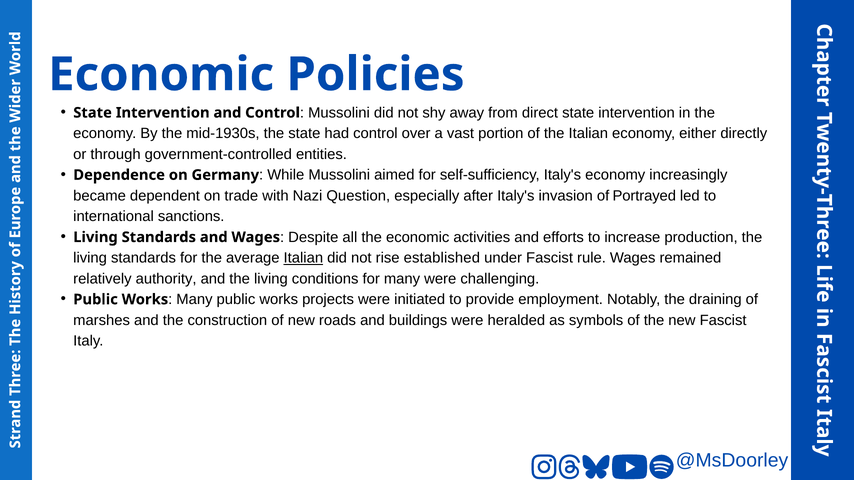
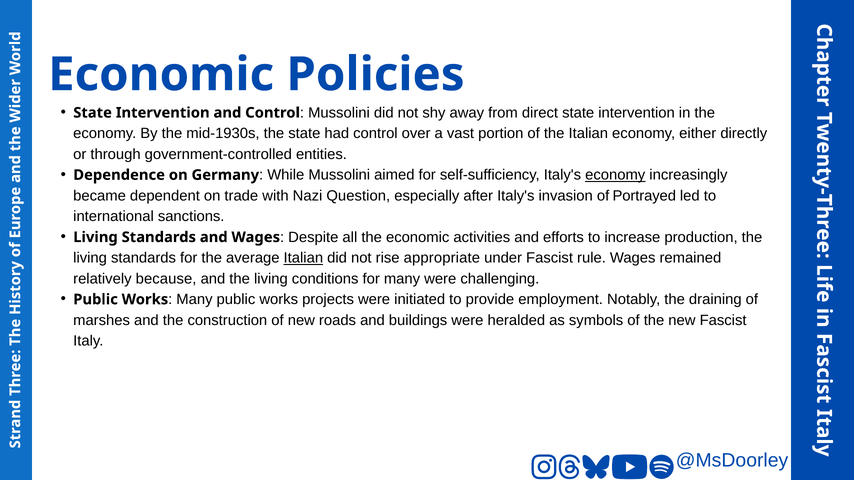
economy at (615, 175) underline: none -> present
established: established -> appropriate
authority: authority -> because
